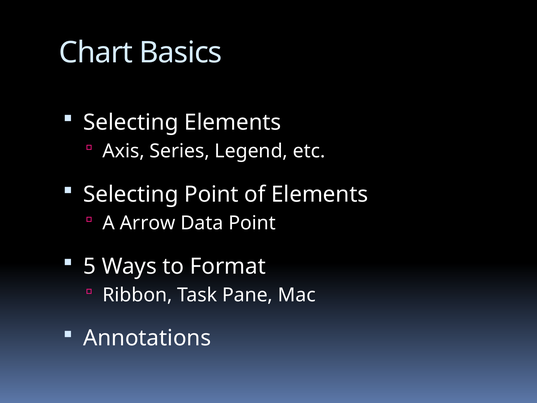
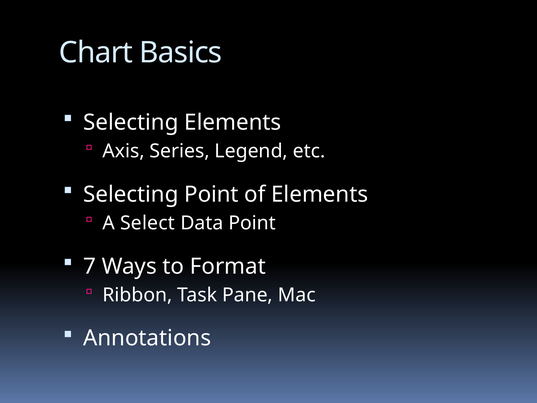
Arrow: Arrow -> Select
5: 5 -> 7
